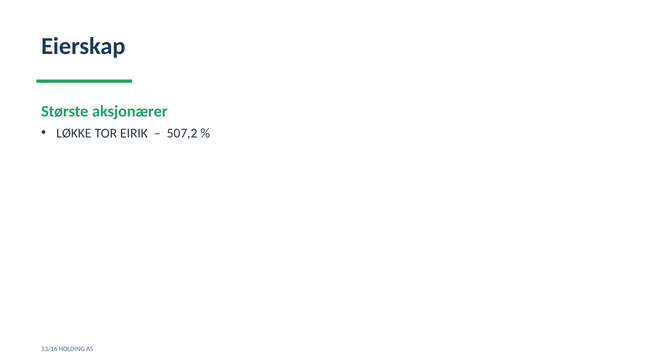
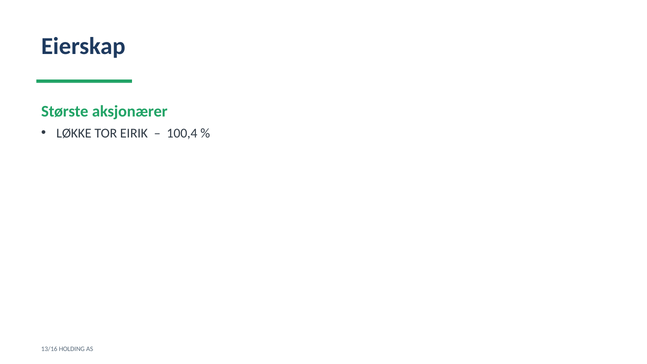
507,2: 507,2 -> 100,4
